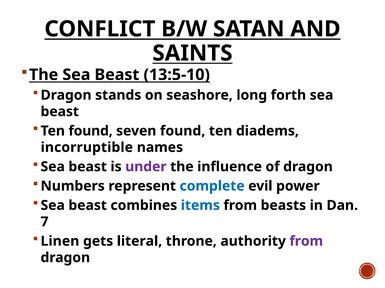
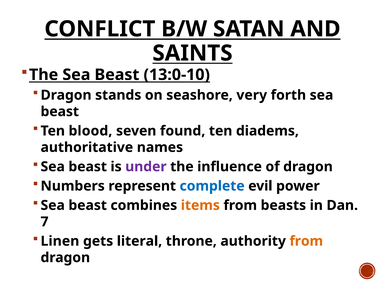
13:5-10: 13:5-10 -> 13:0-10
long: long -> very
Ten found: found -> blood
incorruptible: incorruptible -> authoritative
items colour: blue -> orange
from at (306, 242) colour: purple -> orange
